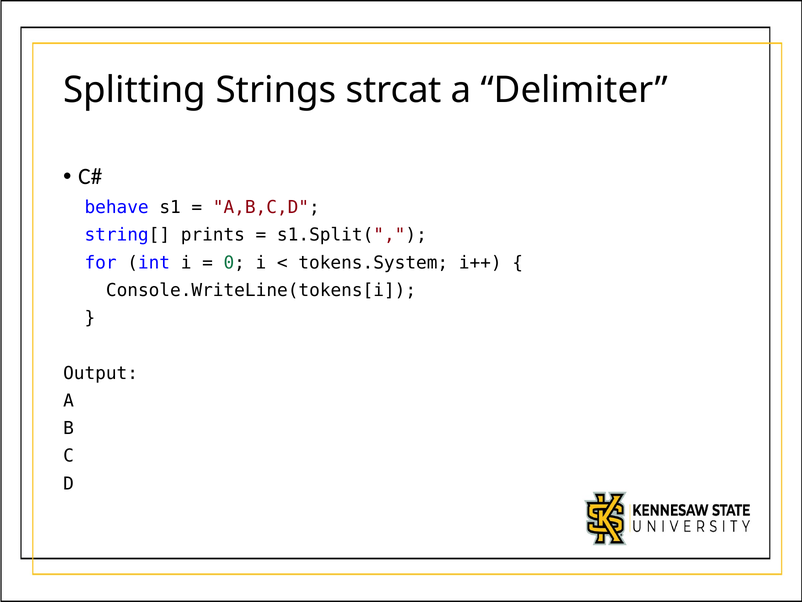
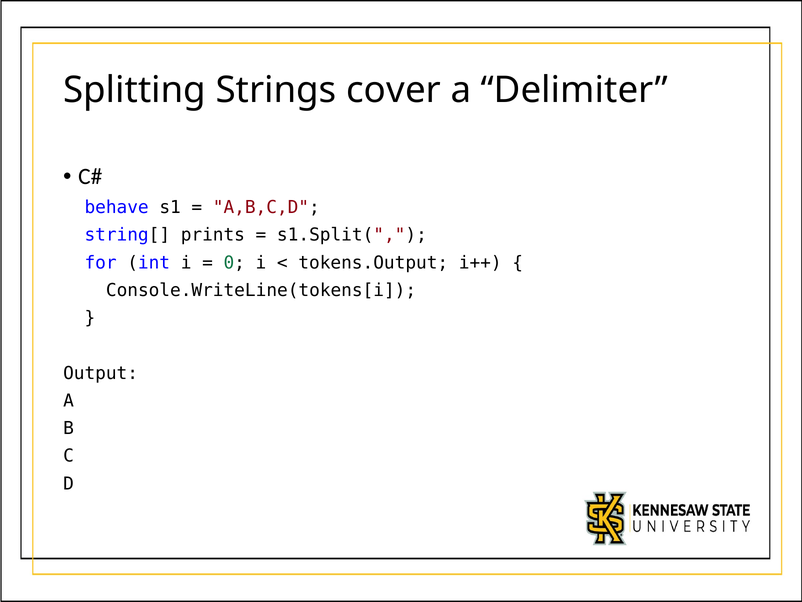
strcat: strcat -> cover
tokens.System: tokens.System -> tokens.Output
